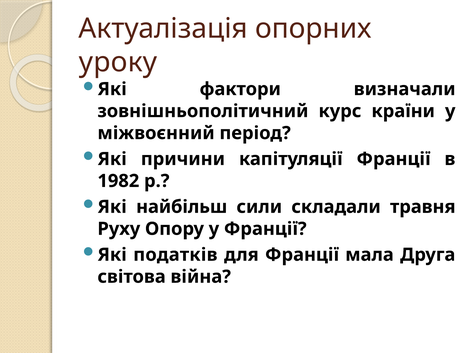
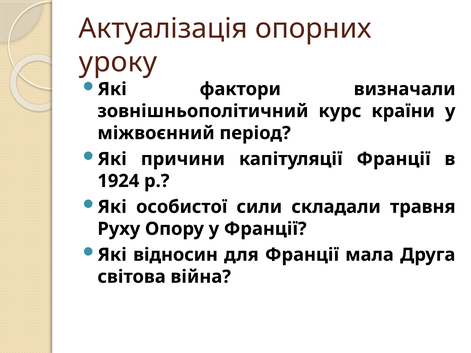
1982: 1982 -> 1924
найбільш: найбільш -> особистої
податків: податків -> відносин
